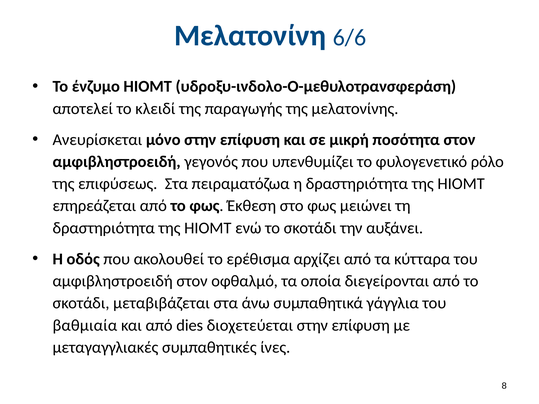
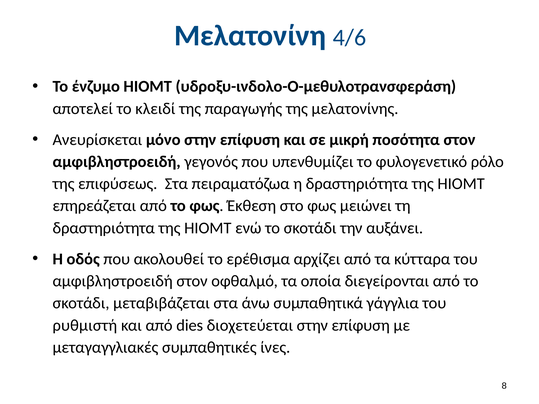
6/6: 6/6 -> 4/6
βαθμιαία: βαθμιαία -> ρυθμιστή
